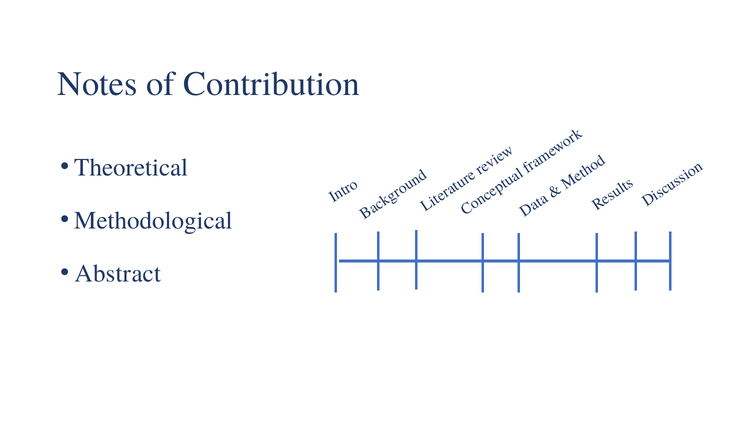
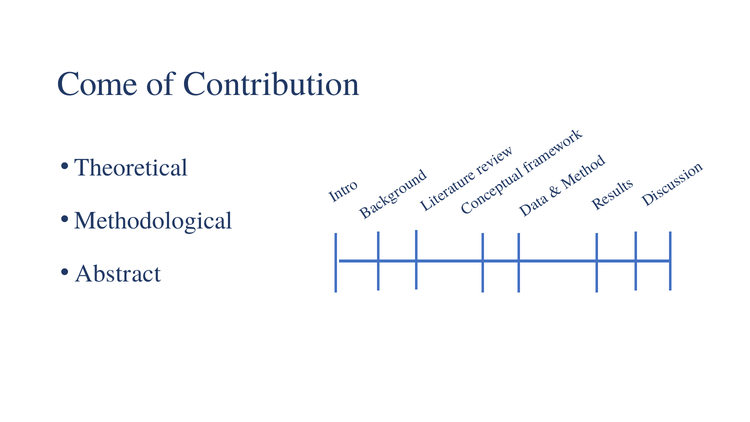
Notes: Notes -> Come
